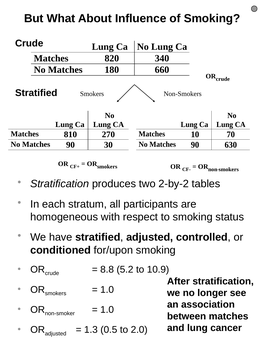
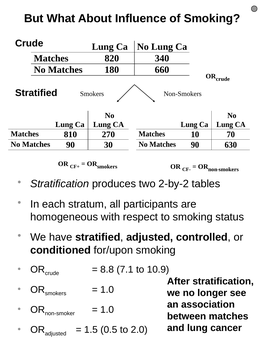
5.2: 5.2 -> 7.1
1.3: 1.3 -> 1.5
